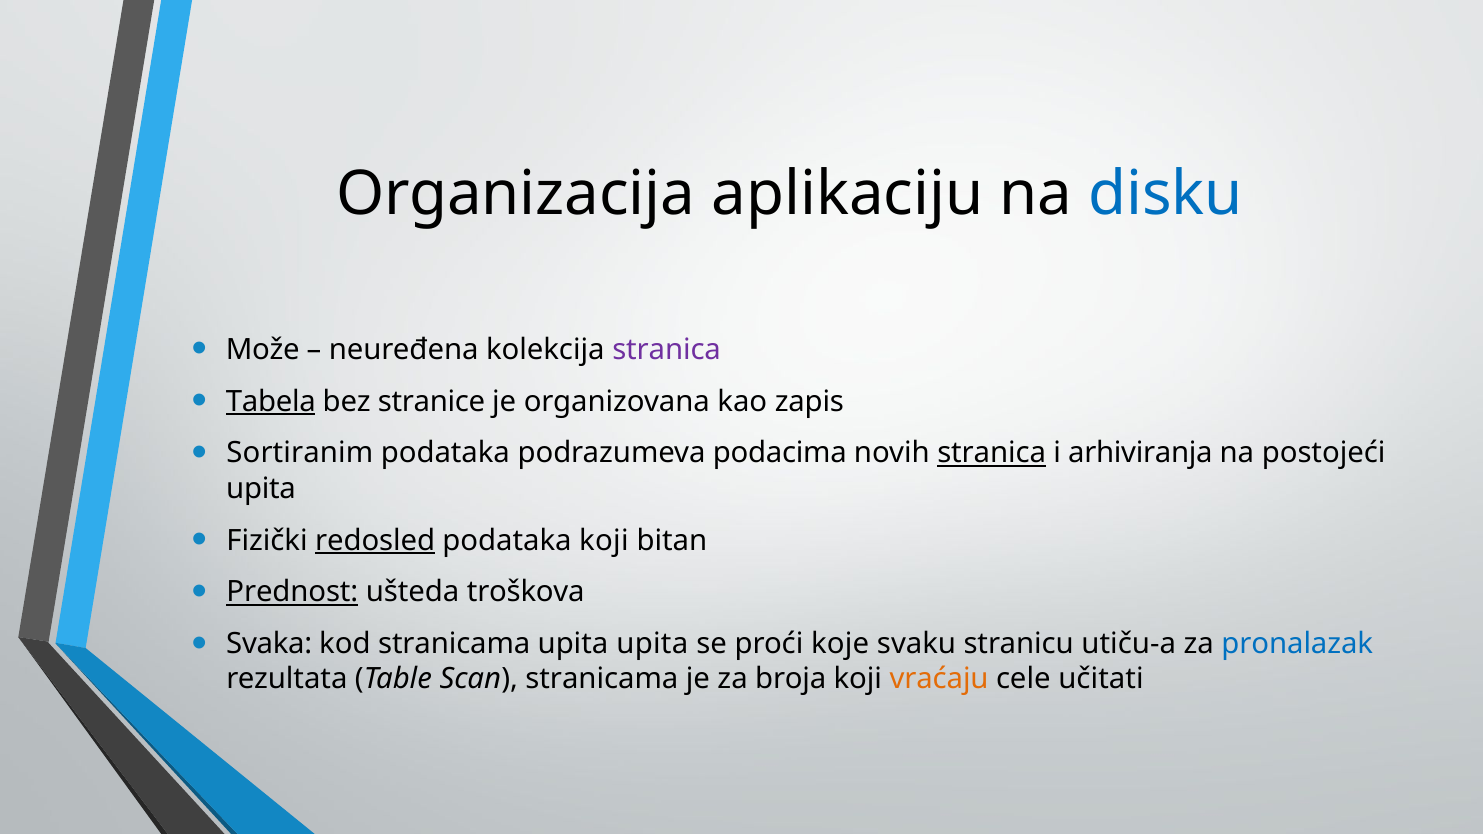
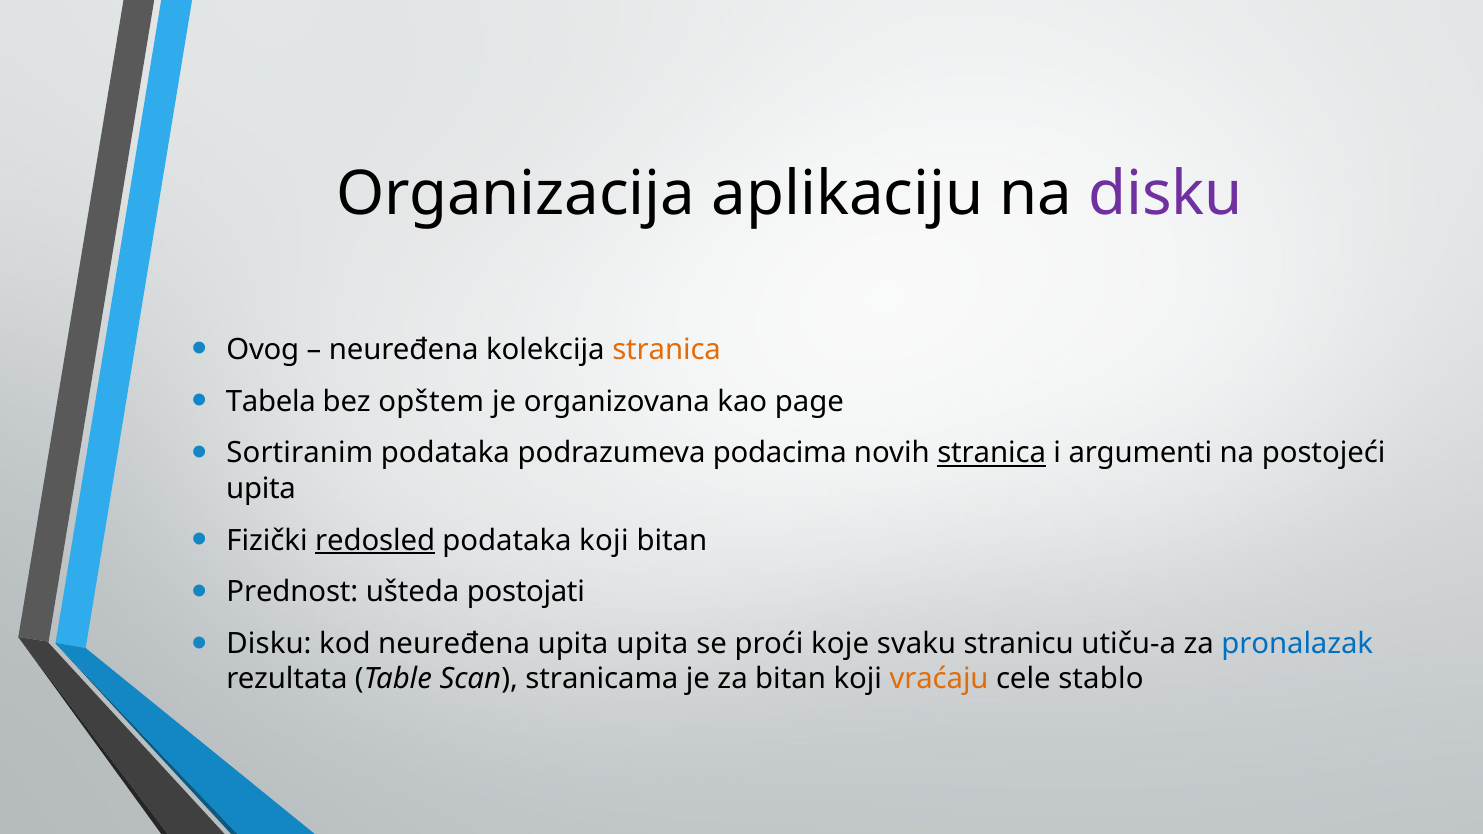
disku at (1166, 194) colour: blue -> purple
Može: Može -> Ovog
stranica at (667, 350) colour: purple -> orange
Tabela underline: present -> none
stranice: stranice -> opštem
zapis: zapis -> page
arhiviranja: arhiviranja -> argumenti
Prednost underline: present -> none
troškova: troškova -> postojati
Svaka at (269, 644): Svaka -> Disku
kod stranicama: stranicama -> neuređena
za broja: broja -> bitan
učitati: učitati -> stablo
